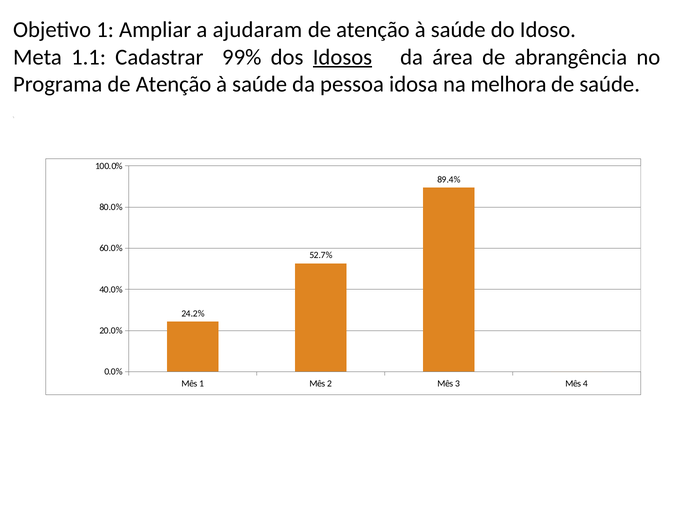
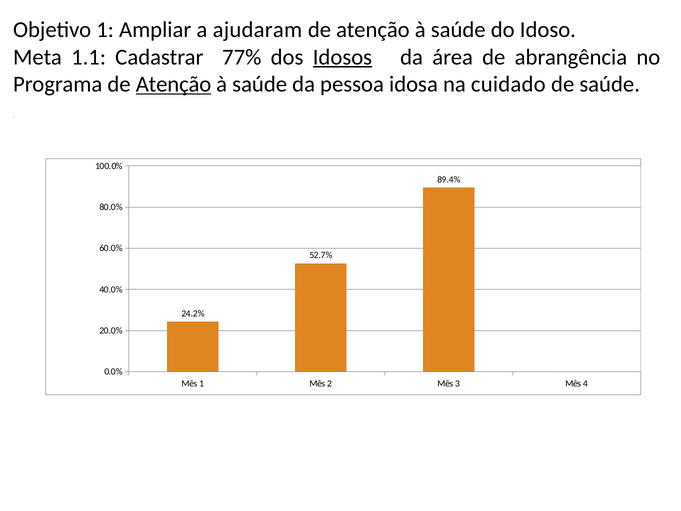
99%: 99% -> 77%
Atenção at (174, 84) underline: none -> present
melhora: melhora -> cuidado
